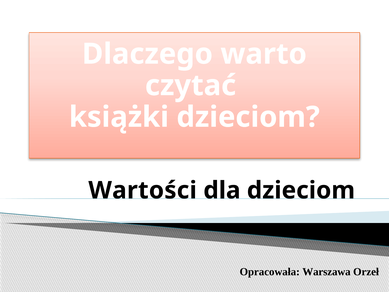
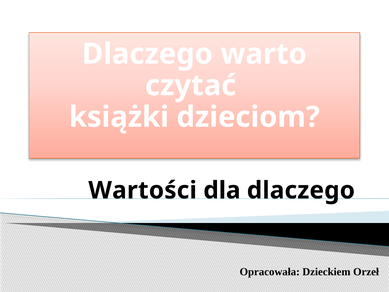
dla dzieciom: dzieciom -> dlaczego
Warszawa: Warszawa -> Dzieckiem
